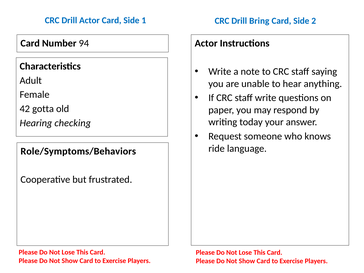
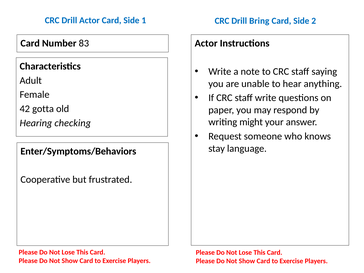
94: 94 -> 83
today: today -> might
ride: ride -> stay
Role/Symptoms/Behaviors: Role/Symptoms/Behaviors -> Enter/Symptoms/Behaviors
